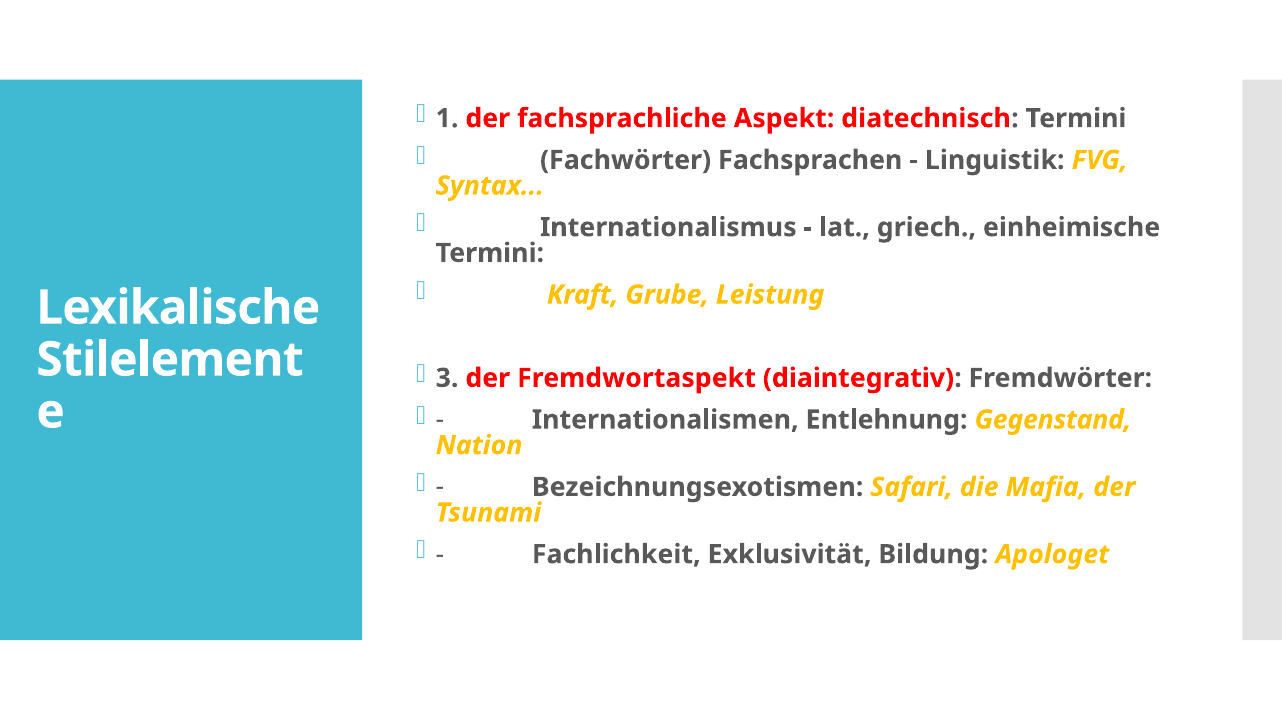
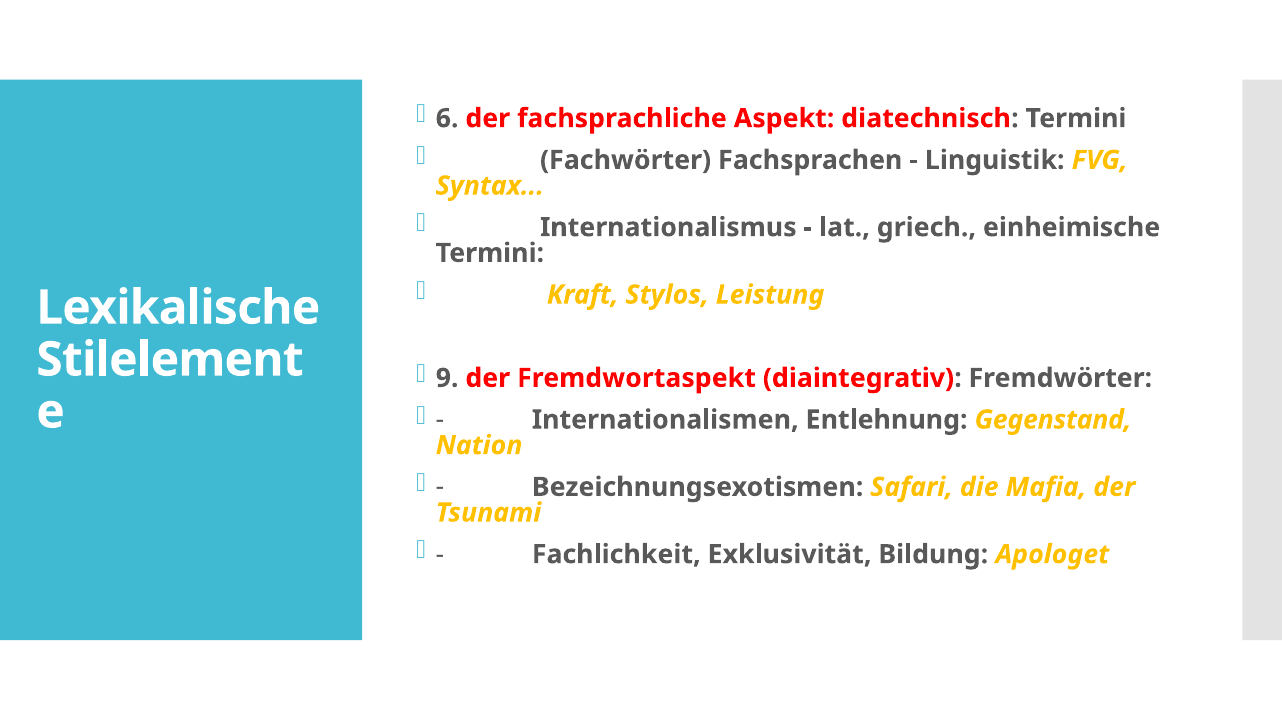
1: 1 -> 6
Grube: Grube -> Stylos
3: 3 -> 9
